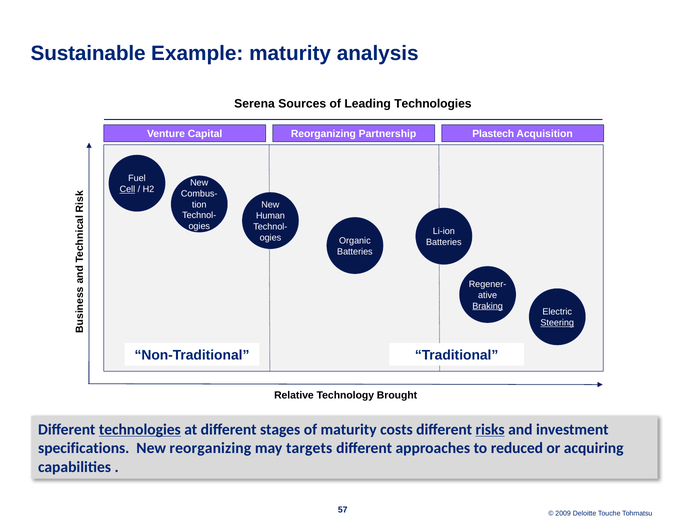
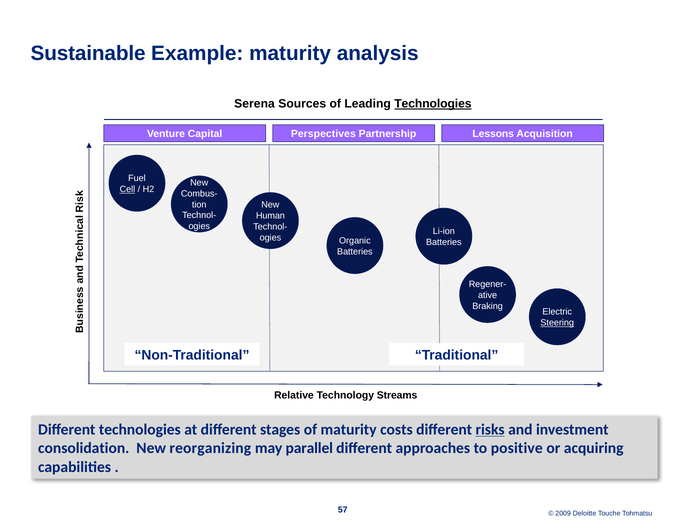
Technologies at (433, 104) underline: none -> present
Capital Reorganizing: Reorganizing -> Perspectives
Plastech: Plastech -> Lessons
Braking underline: present -> none
Brought: Brought -> Streams
technologies at (140, 429) underline: present -> none
specifications: specifications -> consolidation
targets: targets -> parallel
reduced: reduced -> positive
